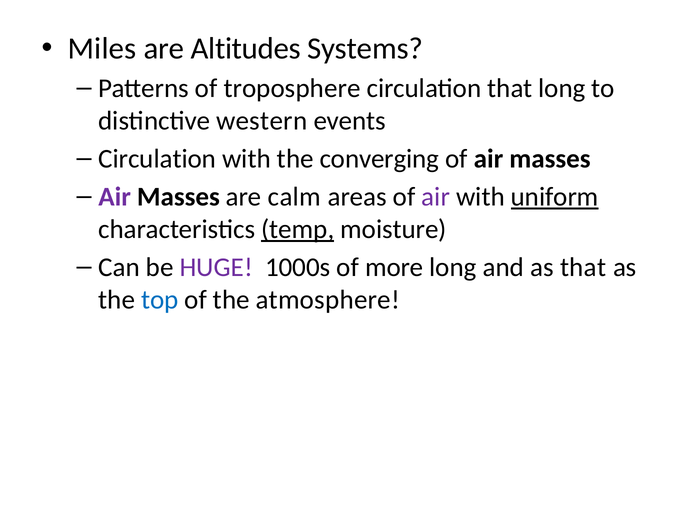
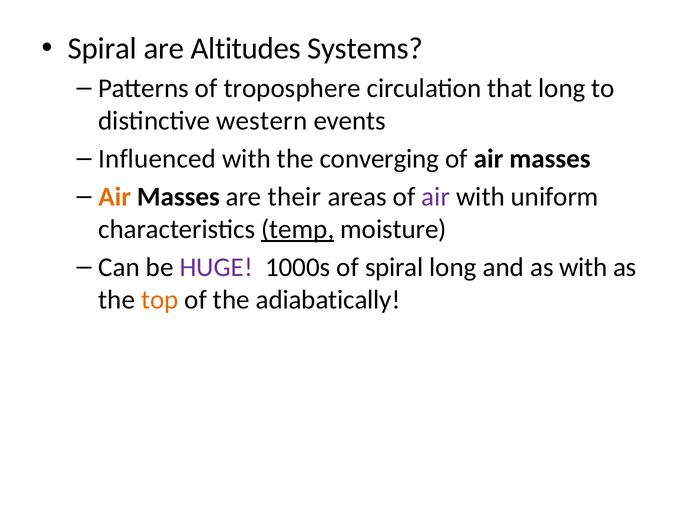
Miles at (102, 49): Miles -> Spiral
Circulation at (157, 159): Circulation -> Influenced
Air at (115, 197) colour: purple -> orange
calm: calm -> their
uniform underline: present -> none
of more: more -> spiral
as that: that -> with
top colour: blue -> orange
atmosphere: atmosphere -> adiabatically
